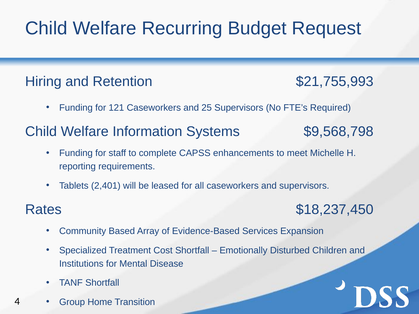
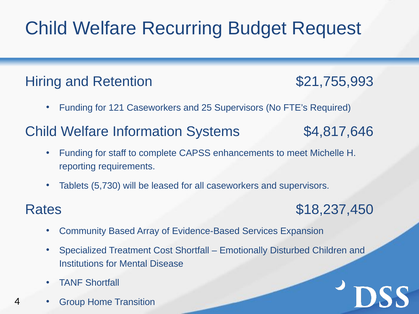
$9,568,798: $9,568,798 -> $4,817,646
2,401: 2,401 -> 5,730
